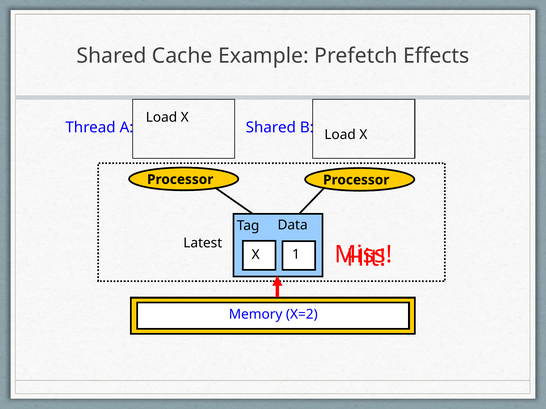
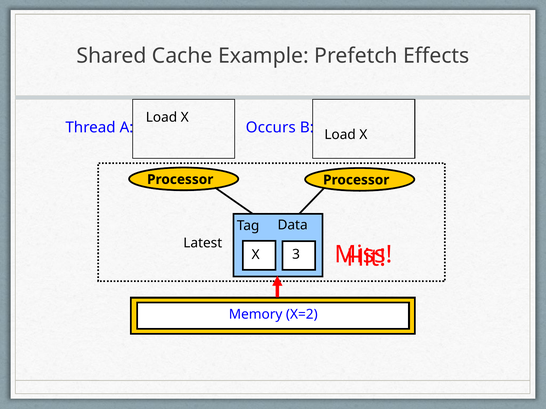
A Shared: Shared -> Occurs
1: 1 -> 3
